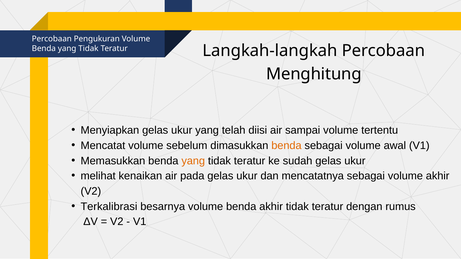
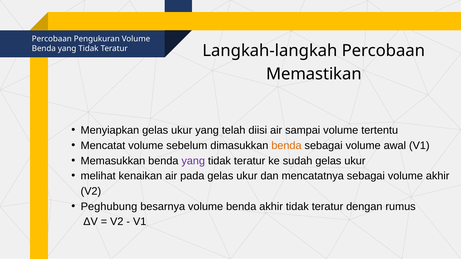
Menghitung: Menghitung -> Memastikan
yang at (193, 161) colour: orange -> purple
Terkalibrasi: Terkalibrasi -> Peghubung
